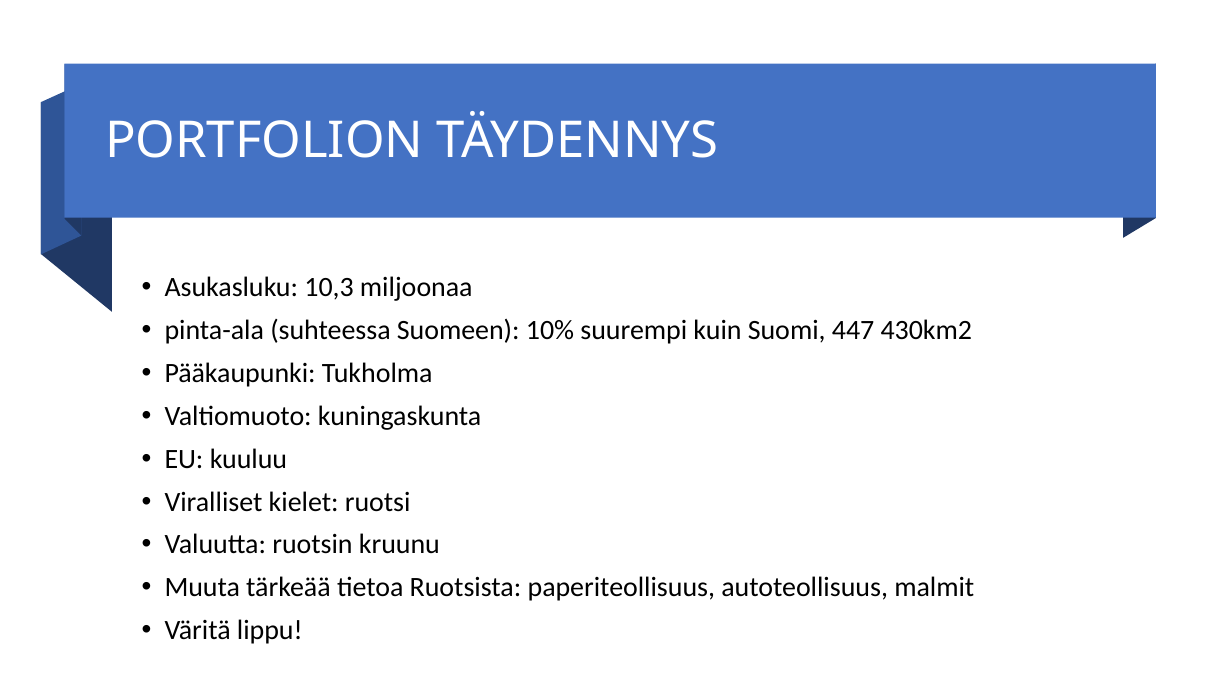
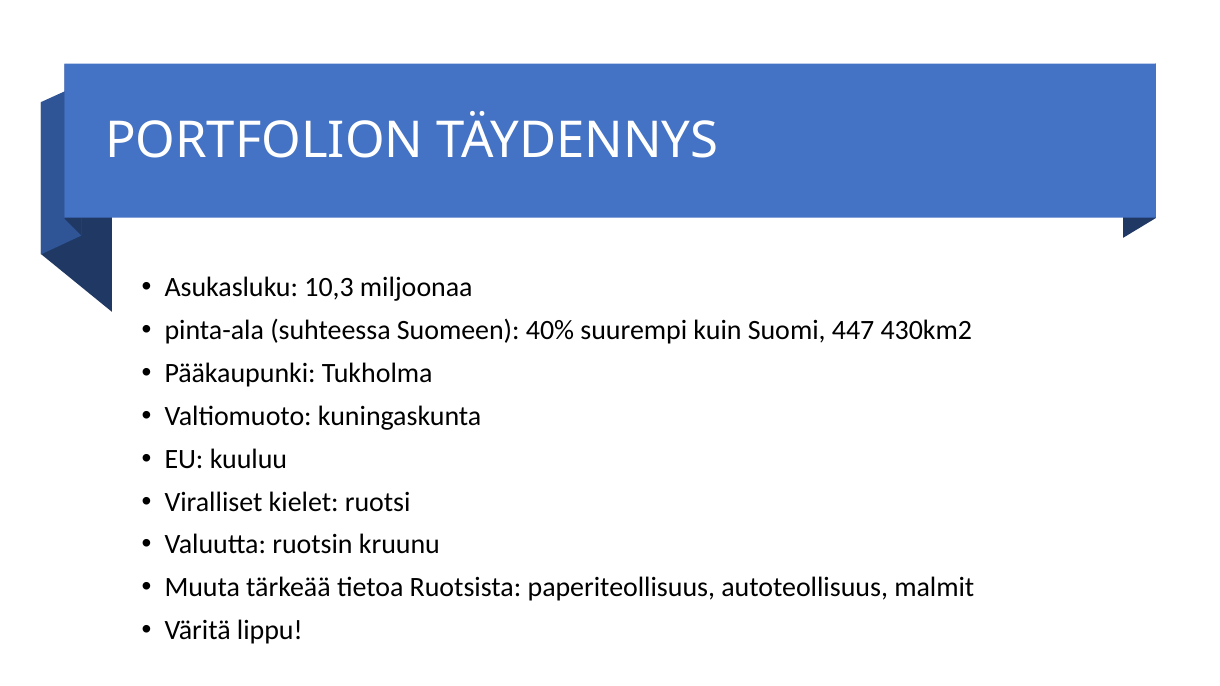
10%: 10% -> 40%
